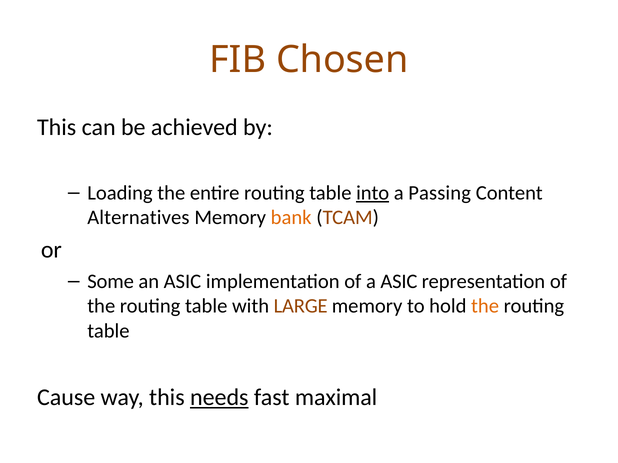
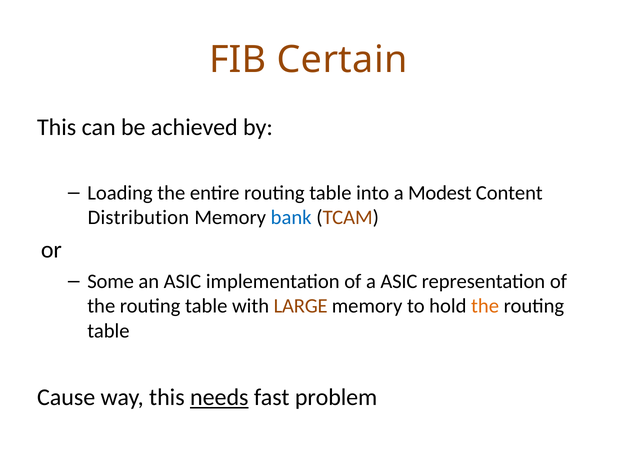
Chosen: Chosen -> Certain
into underline: present -> none
Passing: Passing -> Modest
Alternatives: Alternatives -> Distribution
bank colour: orange -> blue
maximal: maximal -> problem
